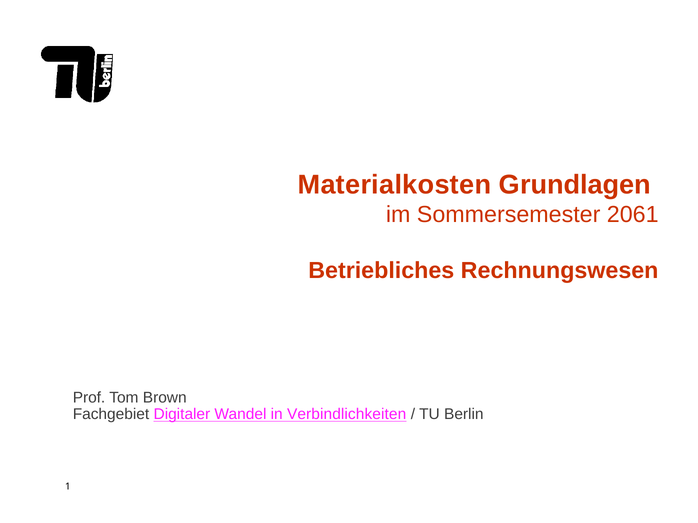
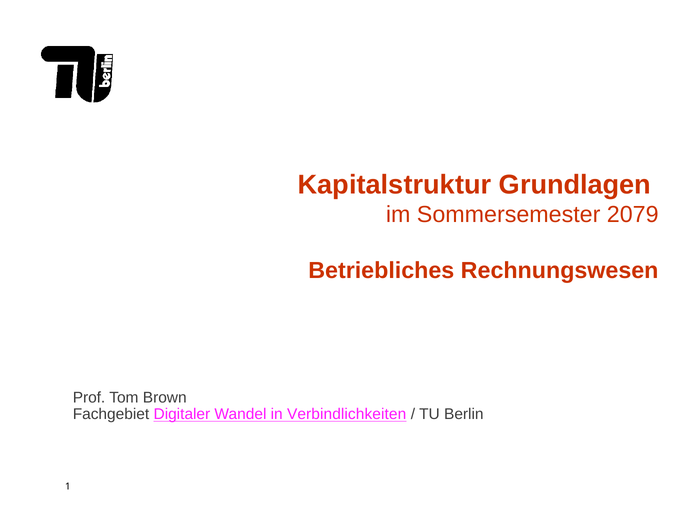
Materialkosten: Materialkosten -> Kapitalstruktur
2061: 2061 -> 2079
